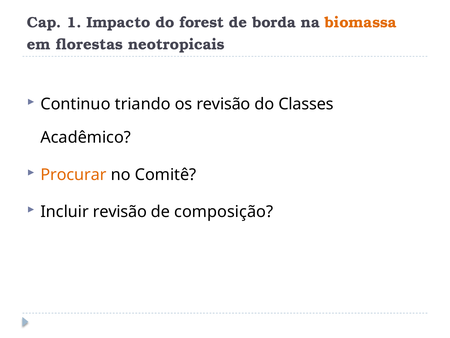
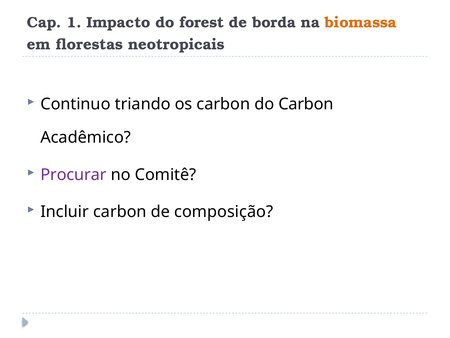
os revisão: revisão -> carbon
do Classes: Classes -> Carbon
Procurar colour: orange -> purple
Incluir revisão: revisão -> carbon
